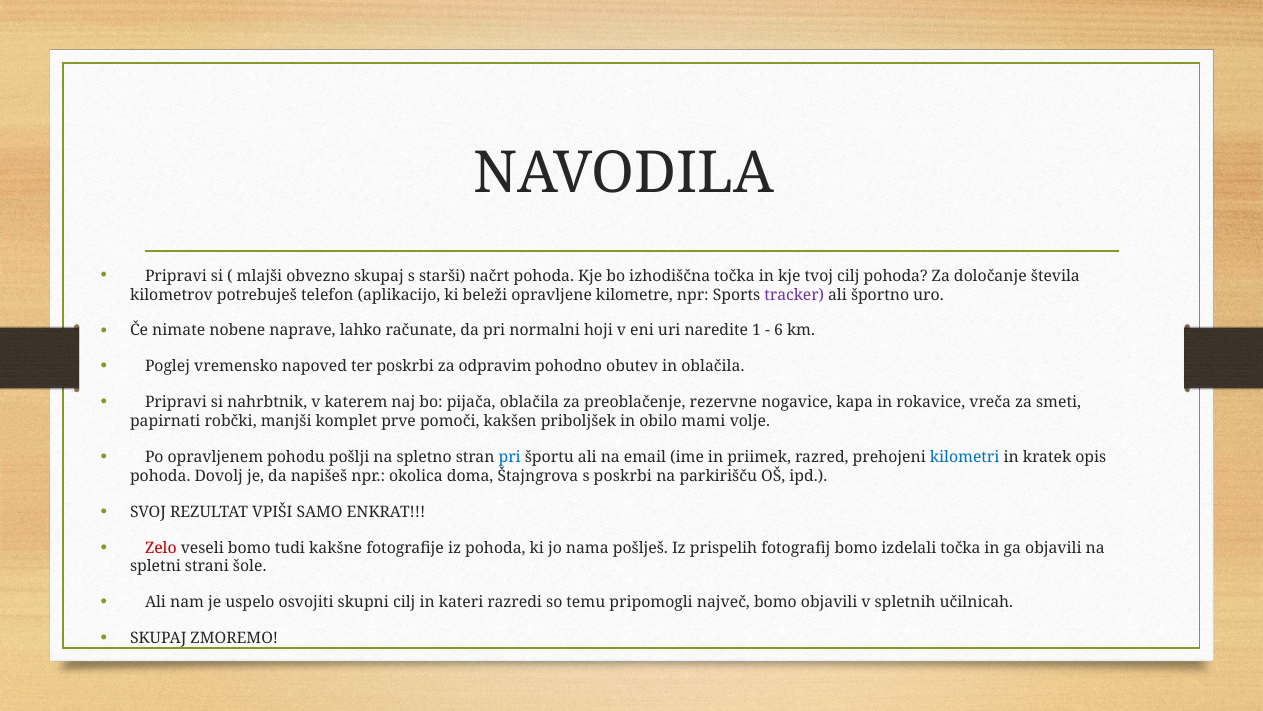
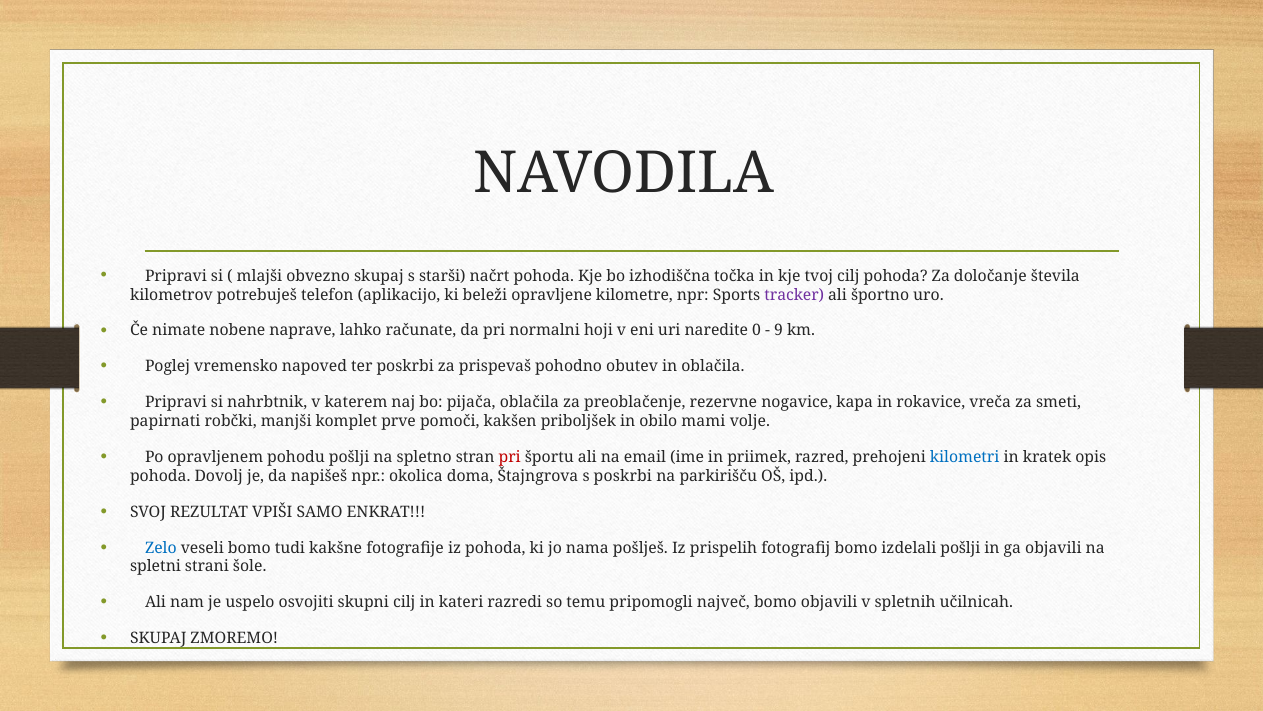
1: 1 -> 0
6: 6 -> 9
odpravim: odpravim -> prispevaš
pri at (510, 457) colour: blue -> red
Zelo colour: red -> blue
izdelali točka: točka -> pošlji
